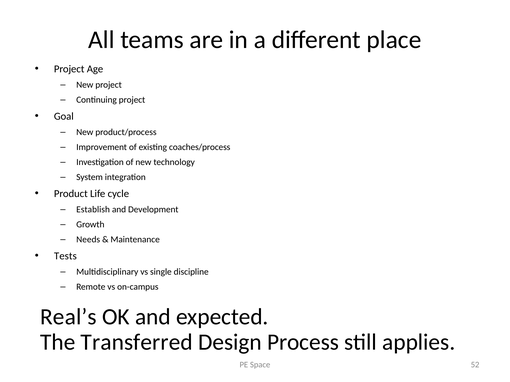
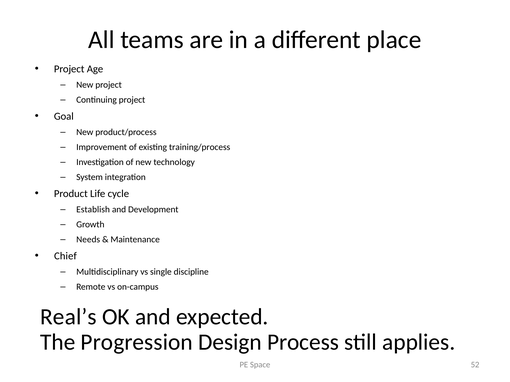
coaches/process: coaches/process -> training/process
Tests: Tests -> Chief
Transferred: Transferred -> Progression
